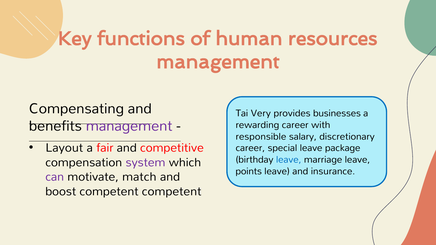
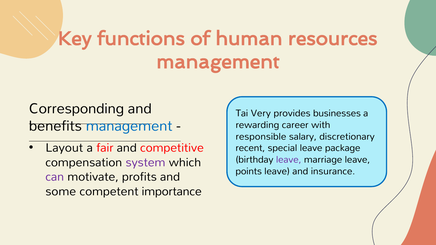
Compensating: Compensating -> Corresponding
management at (129, 126) colour: purple -> blue
career at (250, 148): career -> recent
leave at (289, 160) colour: blue -> purple
match: match -> profits
boost: boost -> some
competent competent: competent -> importance
